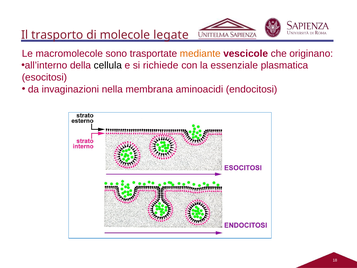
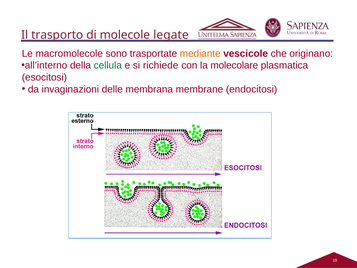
cellula colour: black -> green
essenziale: essenziale -> molecolare
nella: nella -> delle
aminoacidi: aminoacidi -> membrane
